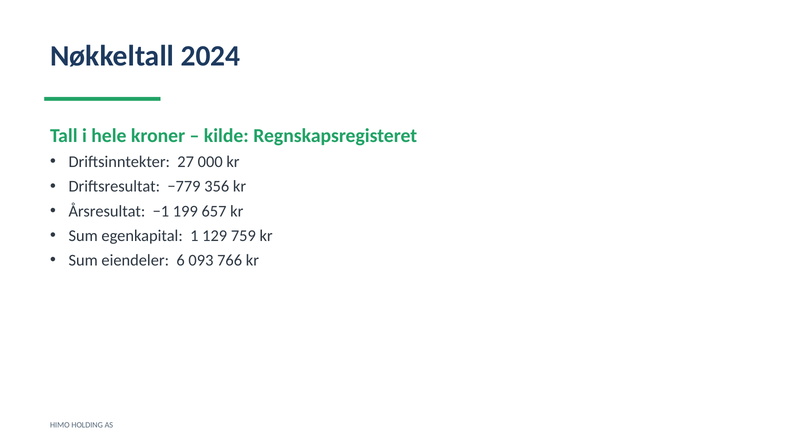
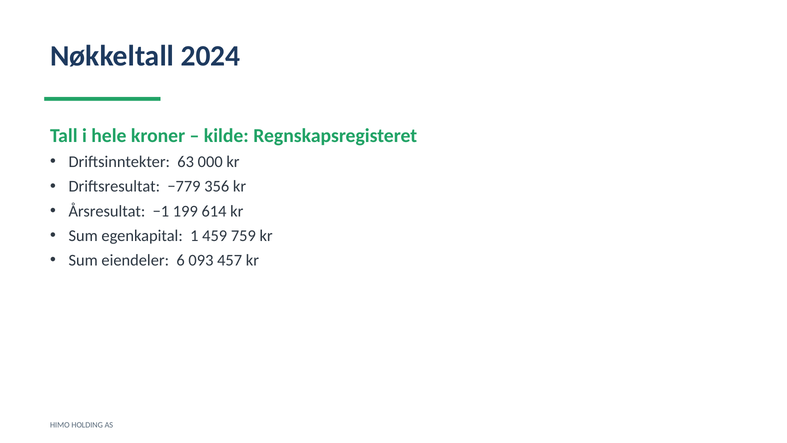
27: 27 -> 63
657: 657 -> 614
129: 129 -> 459
766: 766 -> 457
